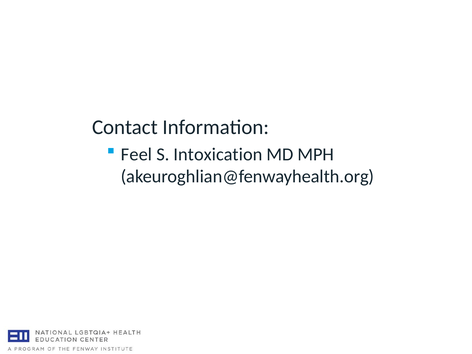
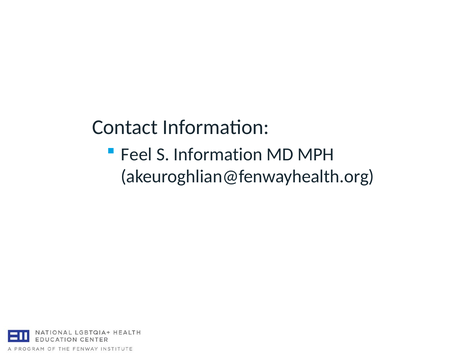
S Intoxication: Intoxication -> Information
